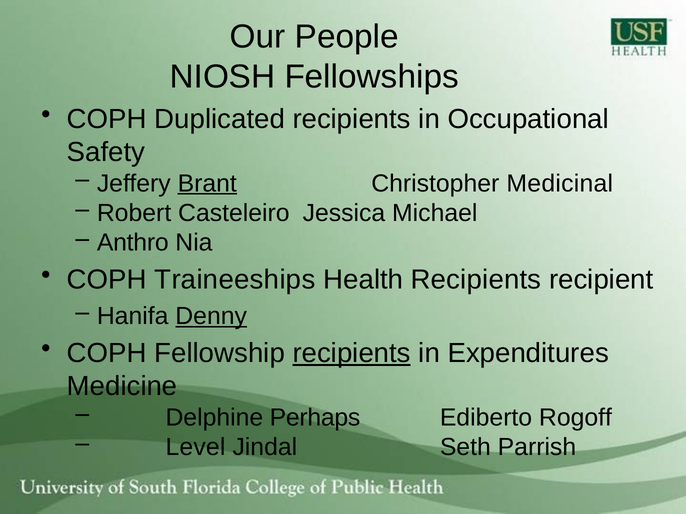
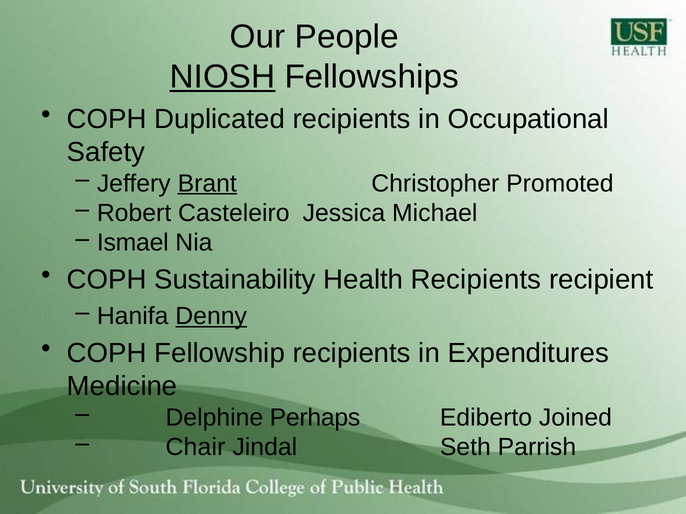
NIOSH underline: none -> present
Medicinal: Medicinal -> Promoted
Anthro: Anthro -> Ismael
Traineeships: Traineeships -> Sustainability
recipients at (352, 353) underline: present -> none
Rogoff: Rogoff -> Joined
Level: Level -> Chair
